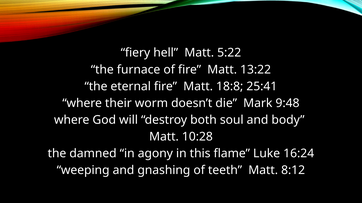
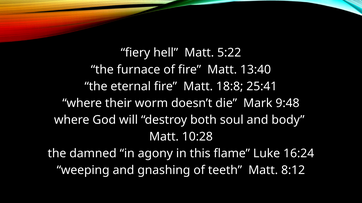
13:22: 13:22 -> 13:40
